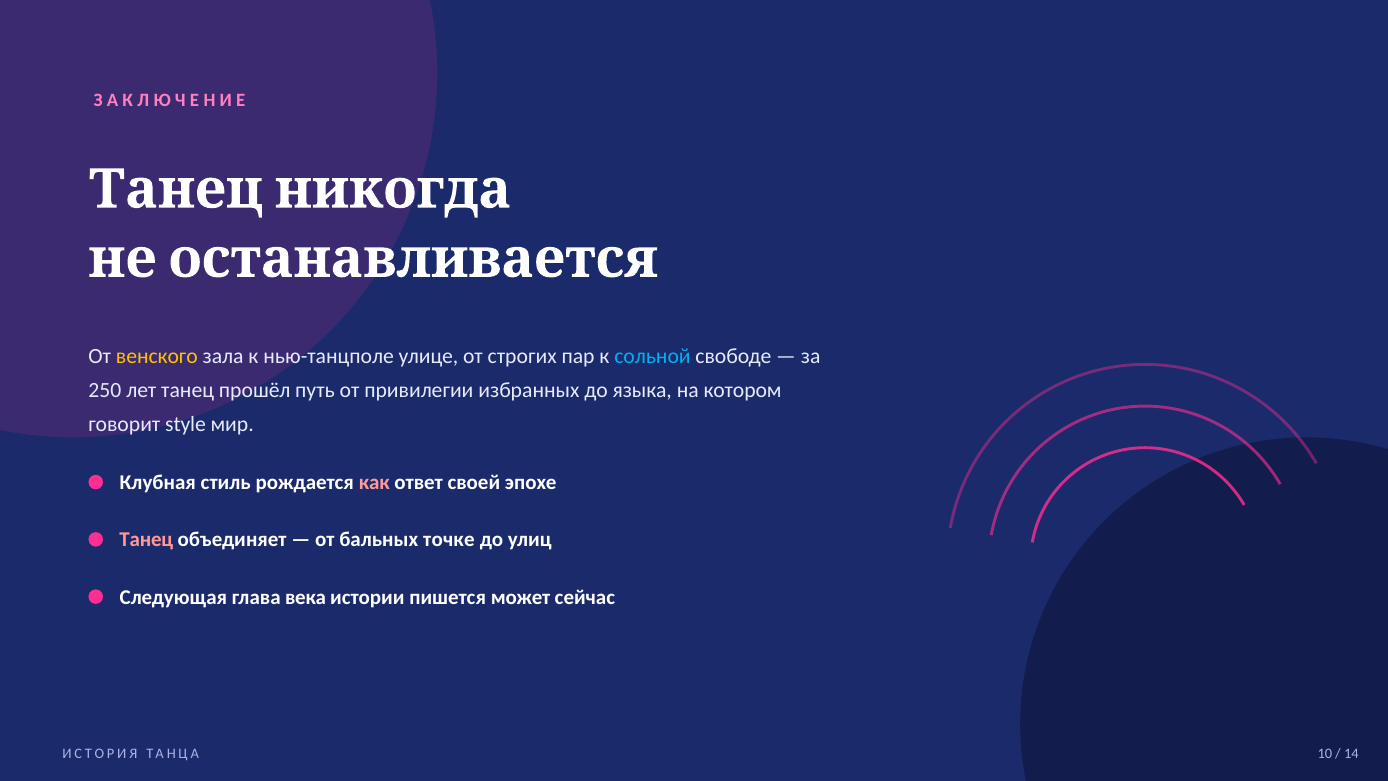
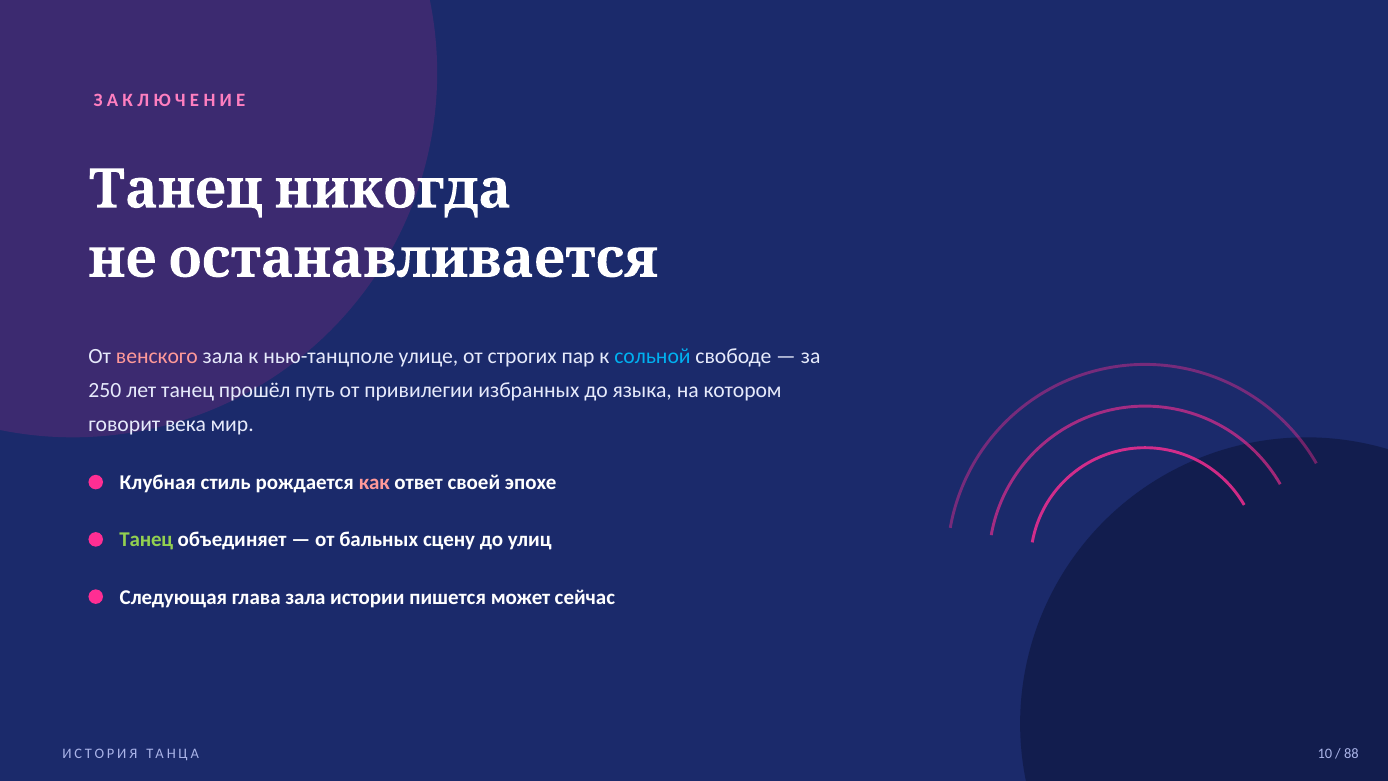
венского colour: yellow -> pink
style: style -> века
Танец at (146, 540) colour: pink -> light green
точке: точке -> сцену
глава века: века -> зала
14: 14 -> 88
